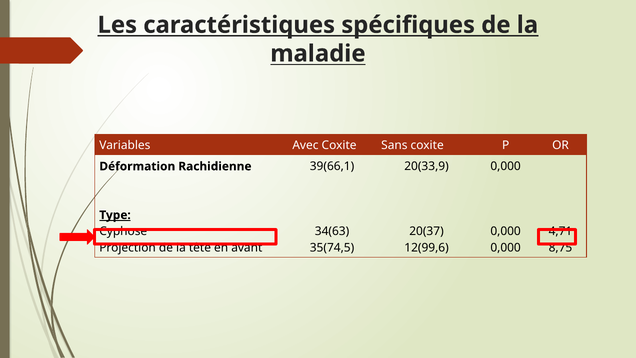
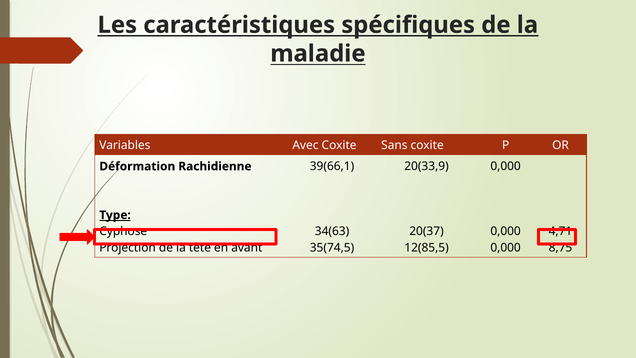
12(99,6: 12(99,6 -> 12(85,5
